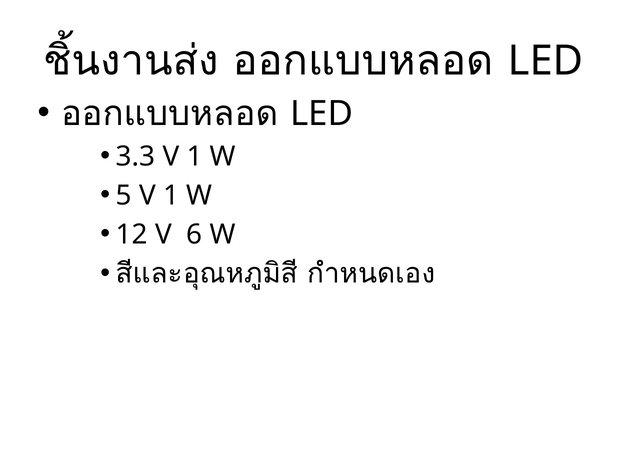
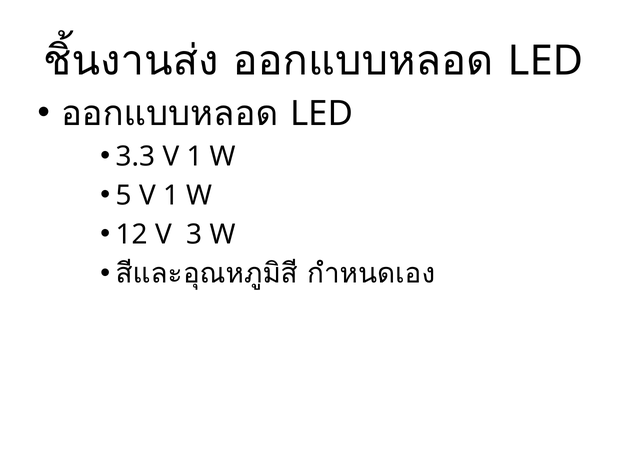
6: 6 -> 3
